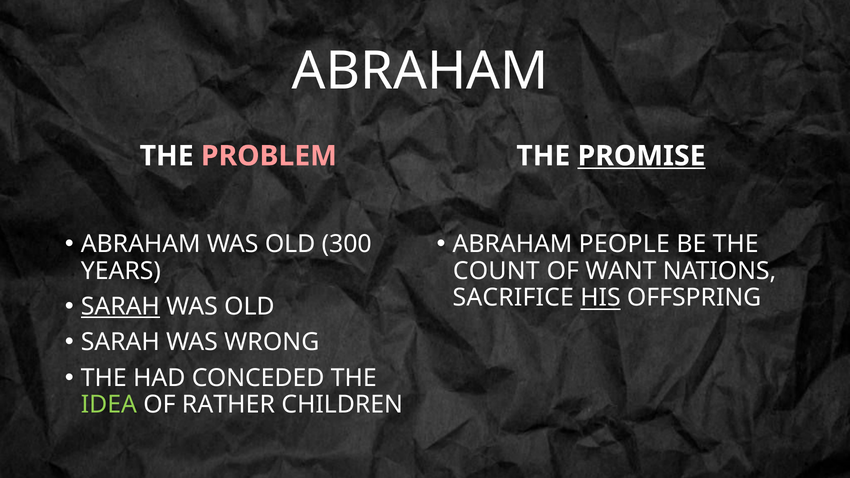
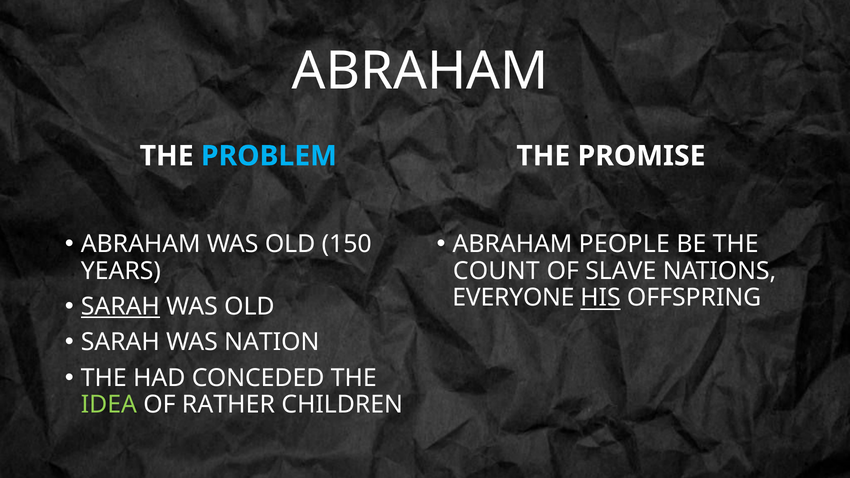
PROBLEM colour: pink -> light blue
PROMISE underline: present -> none
300: 300 -> 150
WANT: WANT -> SLAVE
SACRIFICE: SACRIFICE -> EVERYONE
WRONG: WRONG -> NATION
